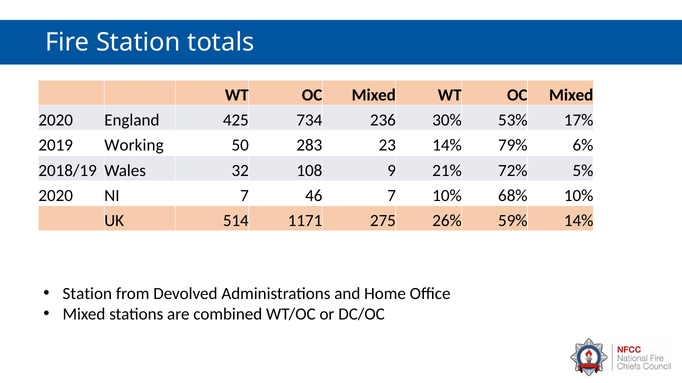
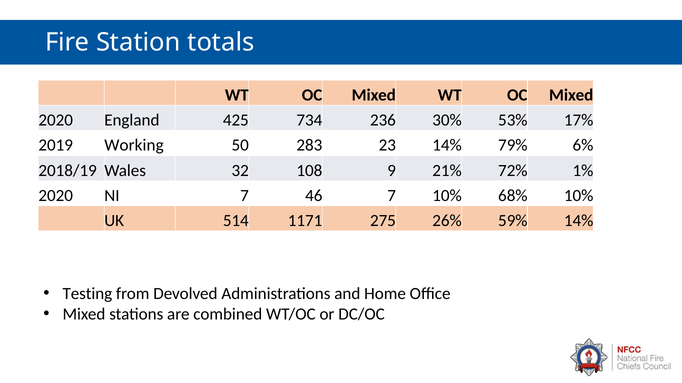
5%: 5% -> 1%
Station at (87, 294): Station -> Testing
